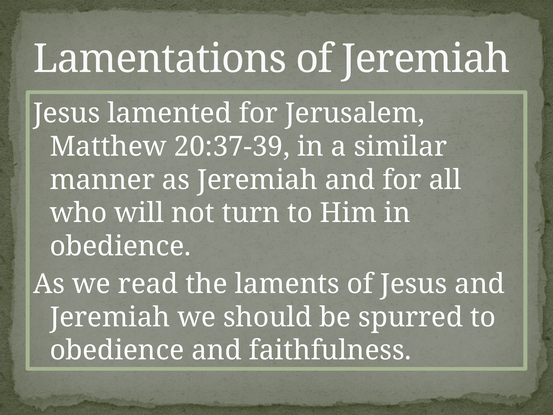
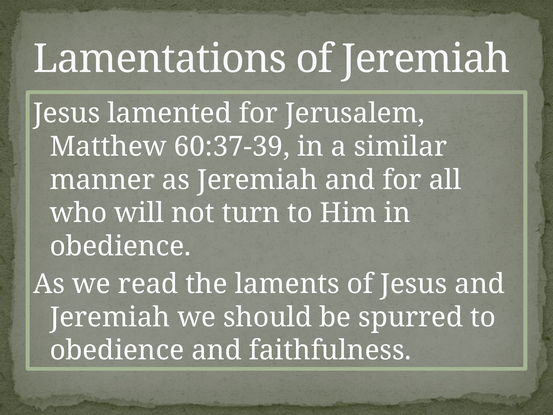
20:37-39: 20:37-39 -> 60:37-39
